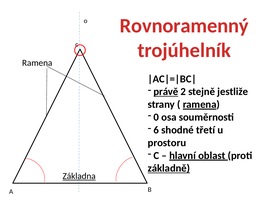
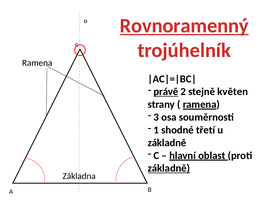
Rovnoramenný underline: none -> present
jestliže: jestliže -> květen
0: 0 -> 3
6: 6 -> 1
prostoru at (167, 143): prostoru -> základně
Základna underline: present -> none
